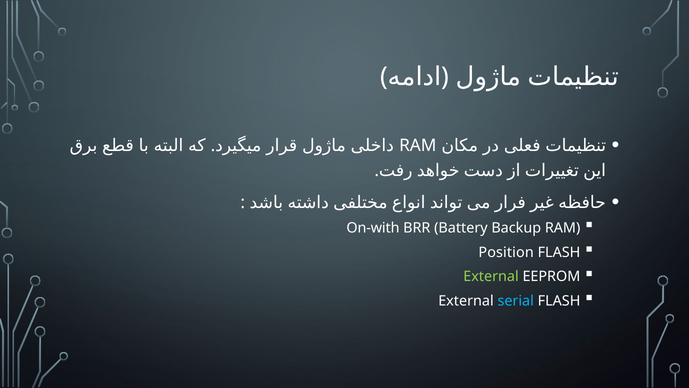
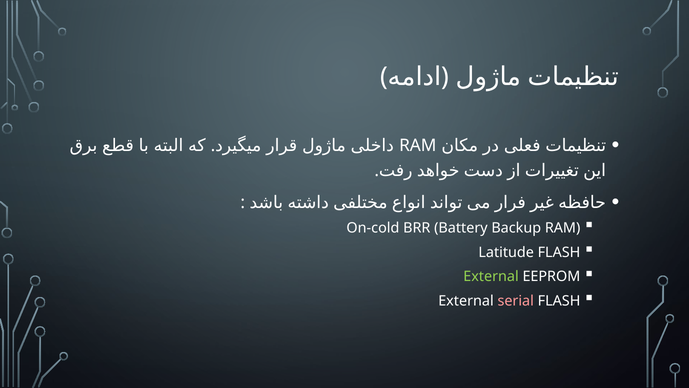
On-with: On-with -> On-cold
Position: Position -> Latitude
serial colour: light blue -> pink
